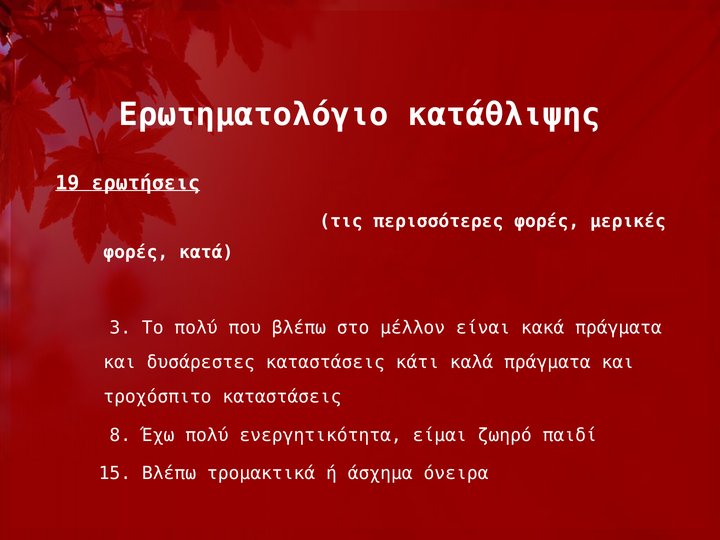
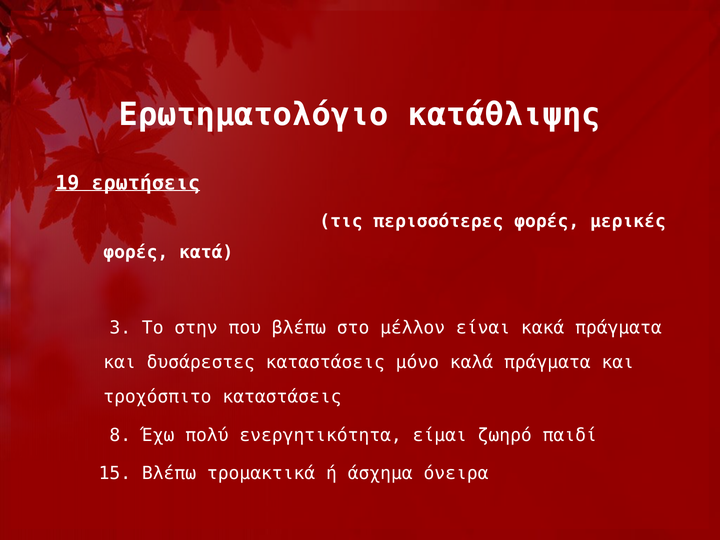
Το πολύ: πολύ -> στην
κάτι: κάτι -> μόνο
